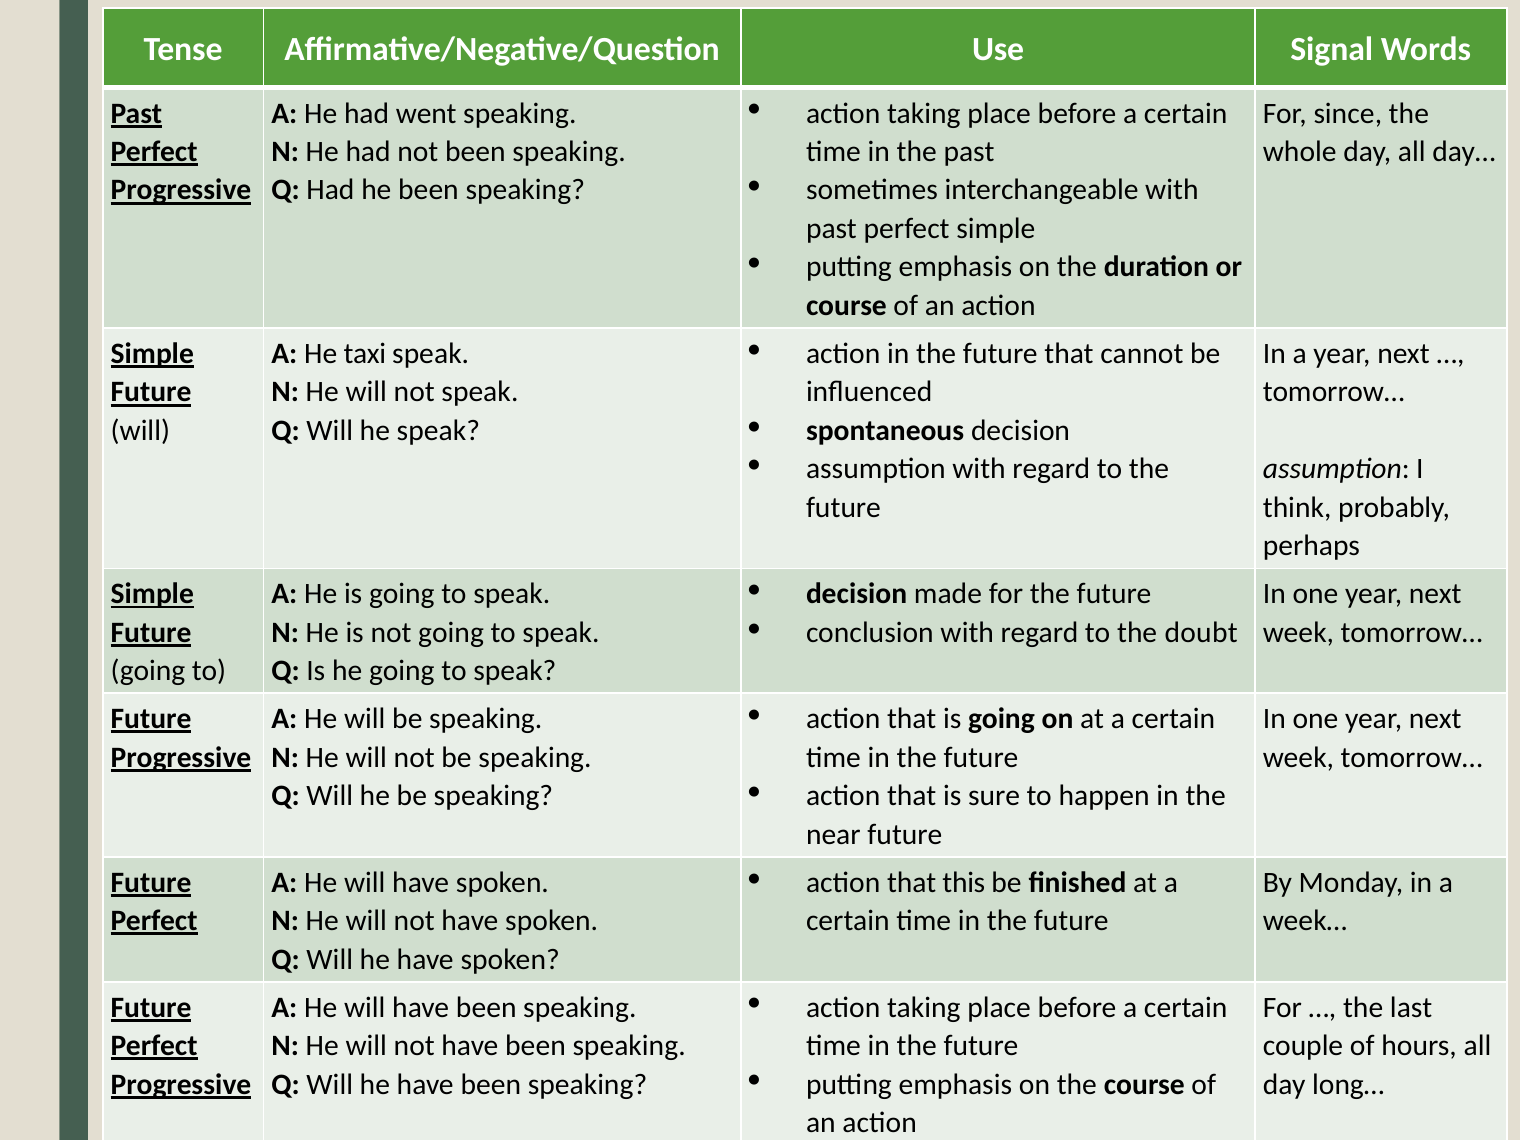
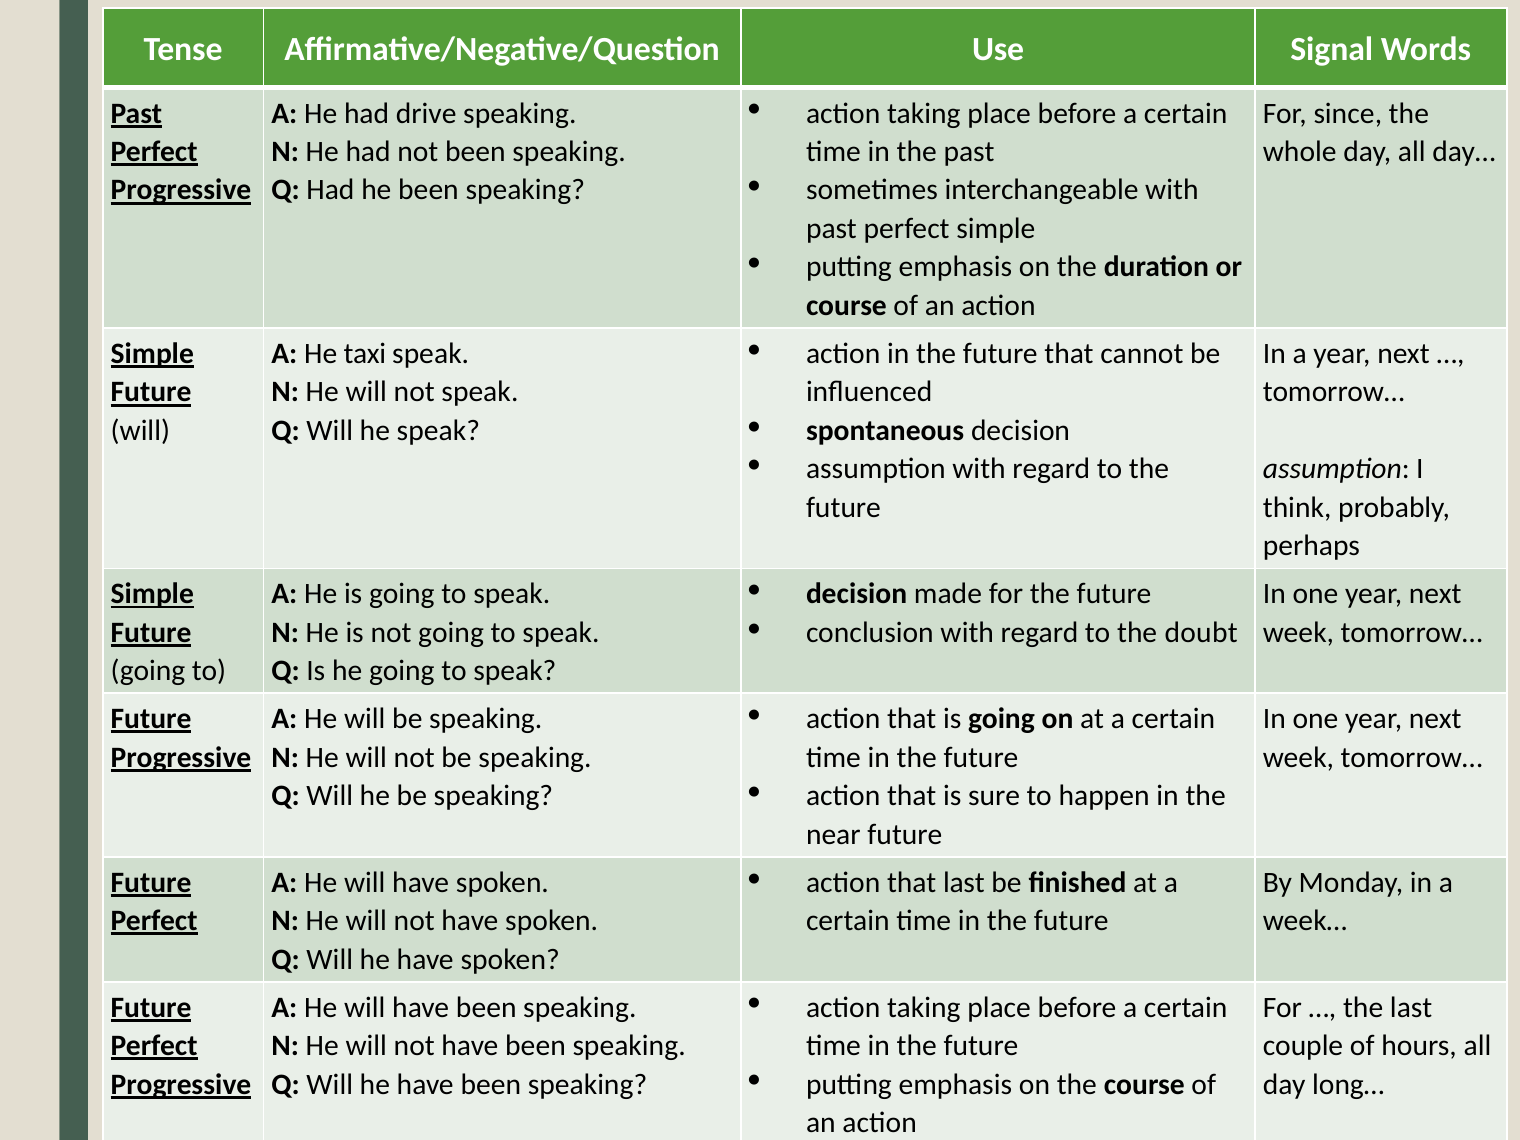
went: went -> drive
that this: this -> last
